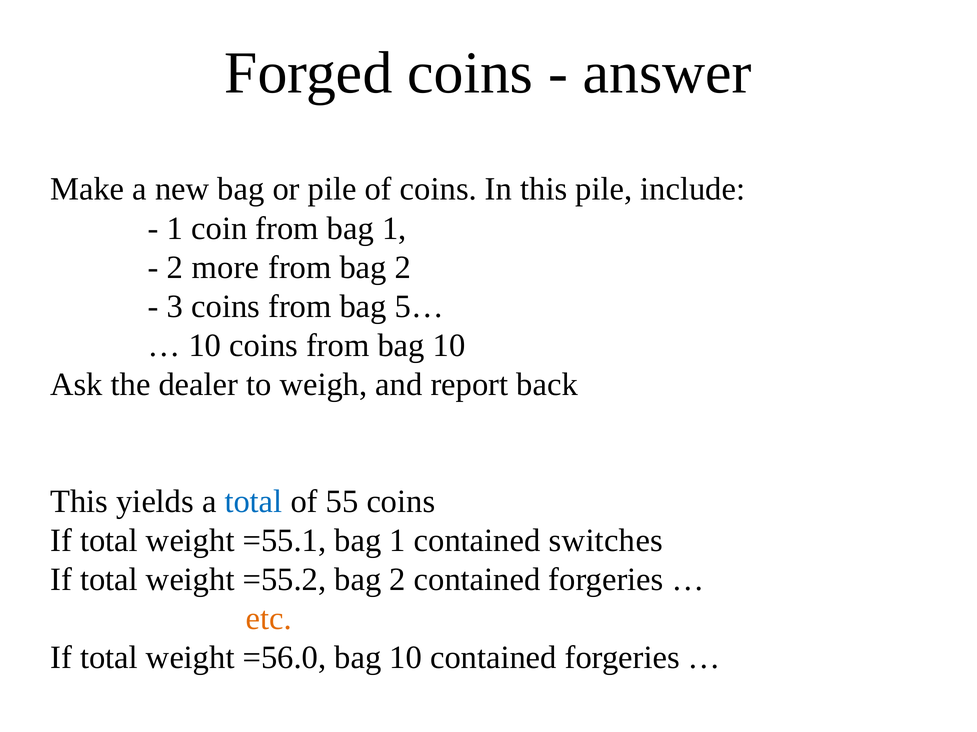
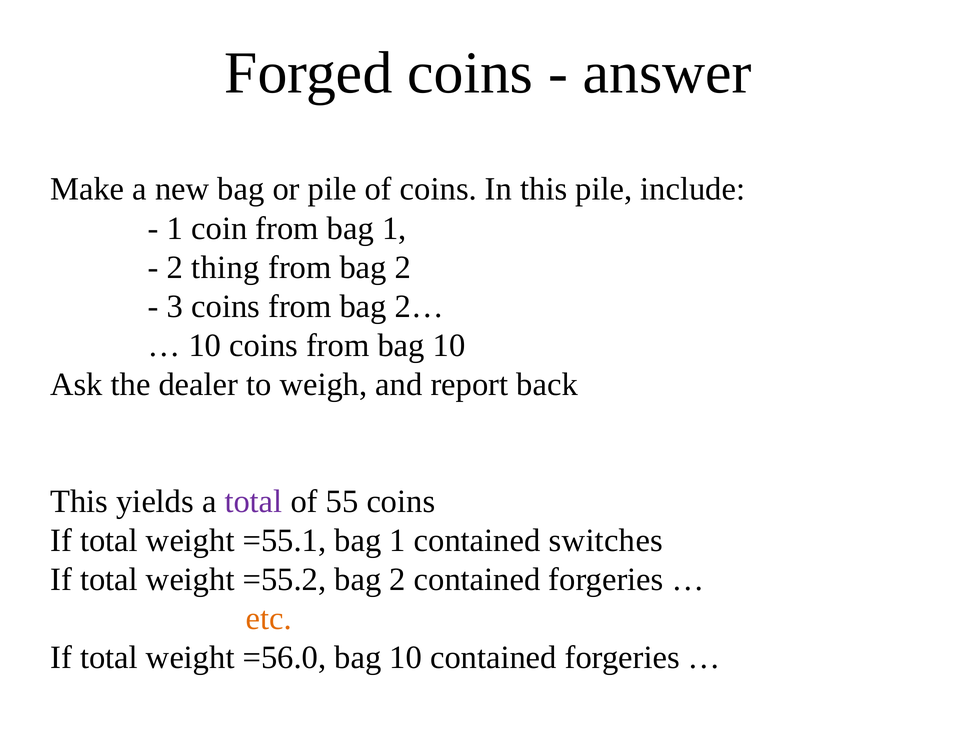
more: more -> thing
5…: 5… -> 2…
total at (254, 502) colour: blue -> purple
